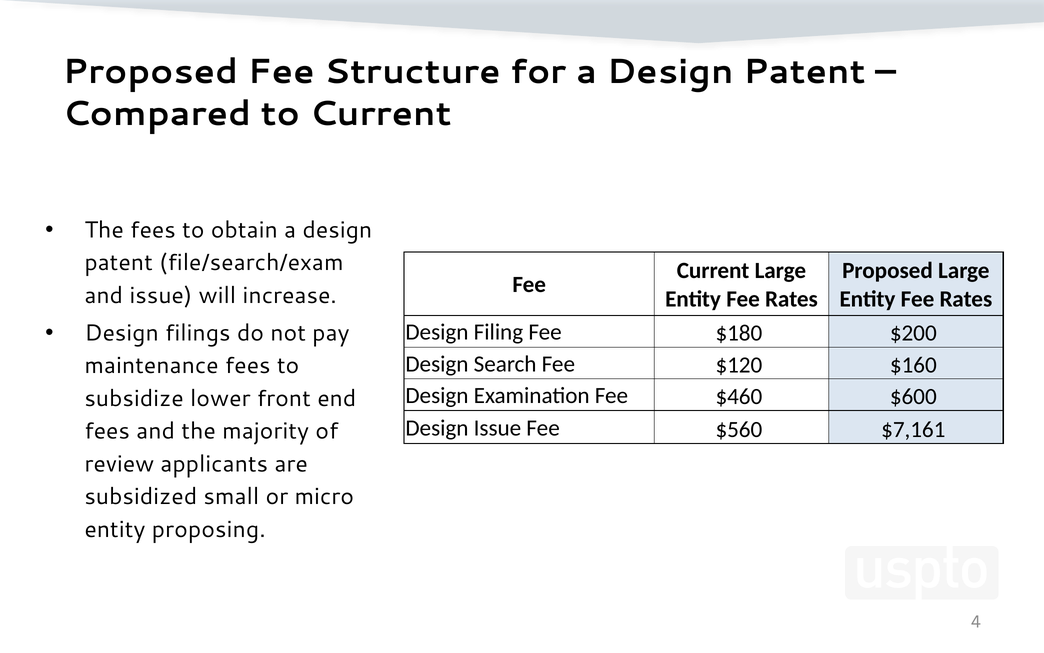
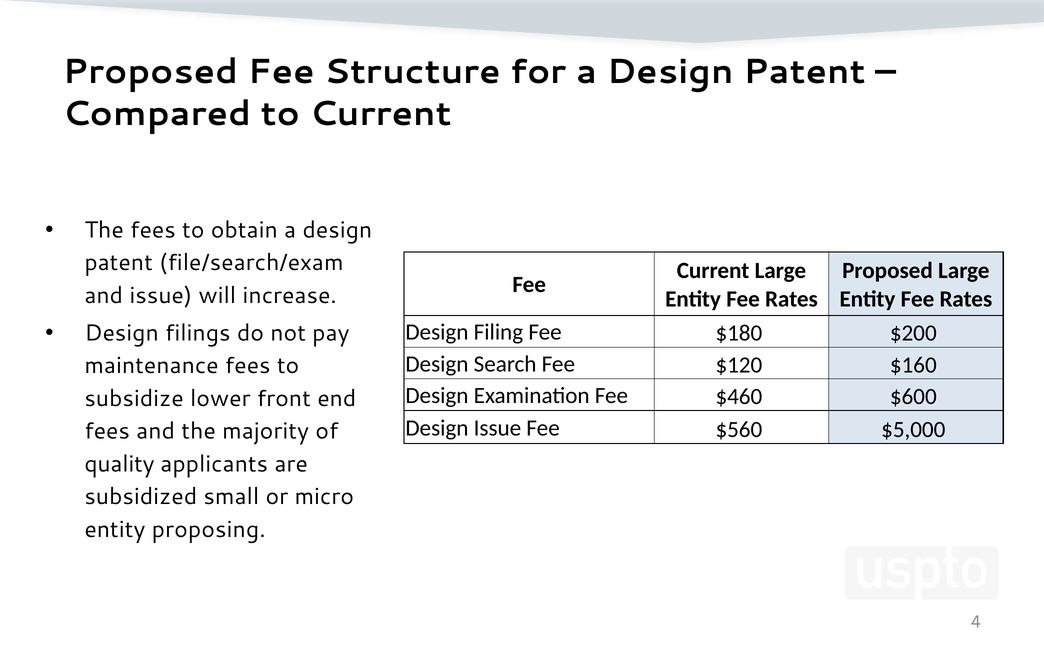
$7,161: $7,161 -> $5,000
review: review -> quality
